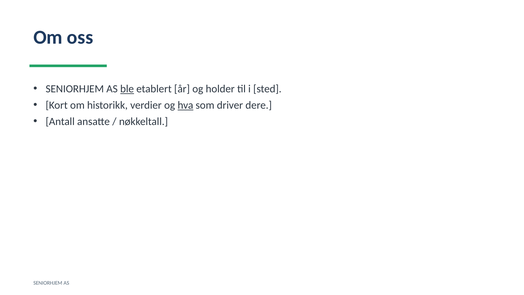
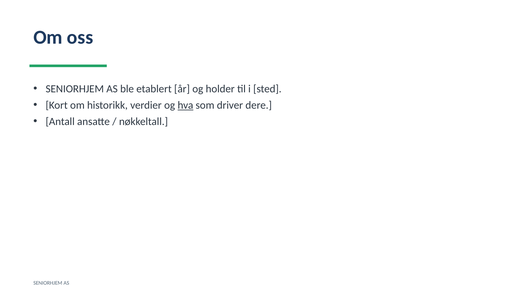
ble underline: present -> none
